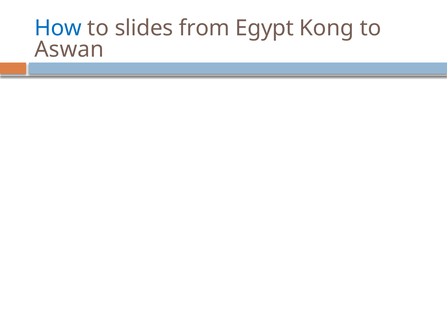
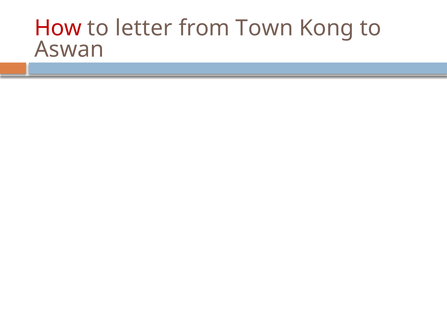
How colour: blue -> red
slides: slides -> letter
Egypt: Egypt -> Town
